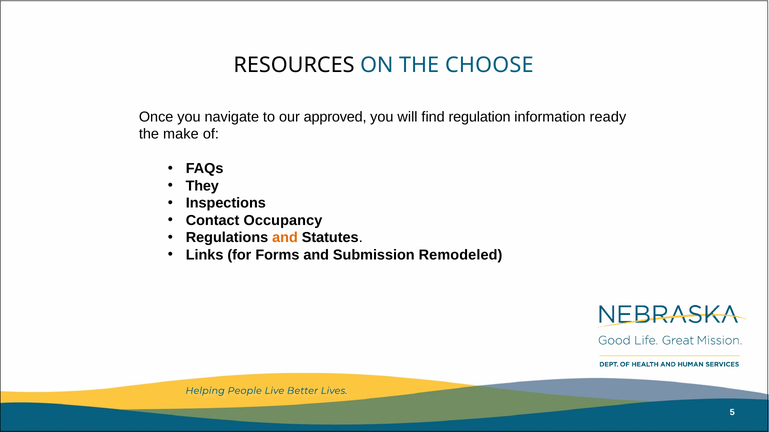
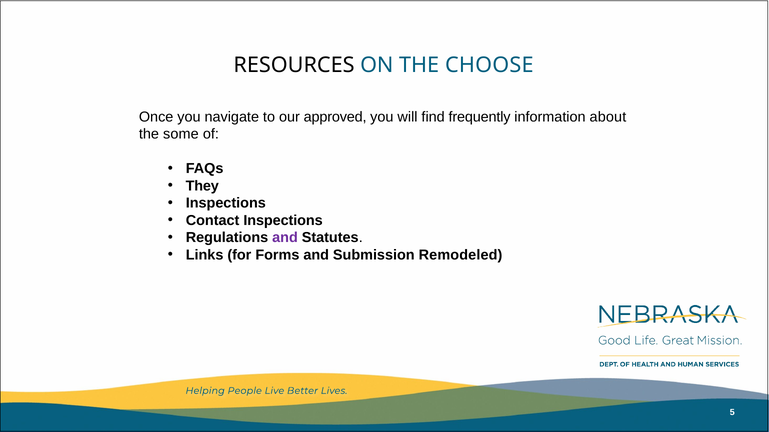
regulation: regulation -> frequently
ready: ready -> about
make: make -> some
Contact Occupancy: Occupancy -> Inspections
and at (285, 238) colour: orange -> purple
